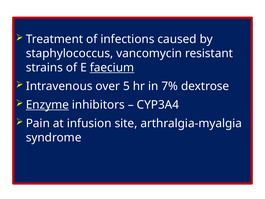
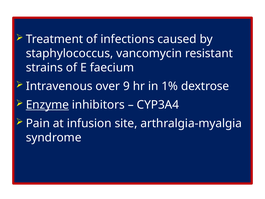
faecium underline: present -> none
5: 5 -> 9
7%: 7% -> 1%
